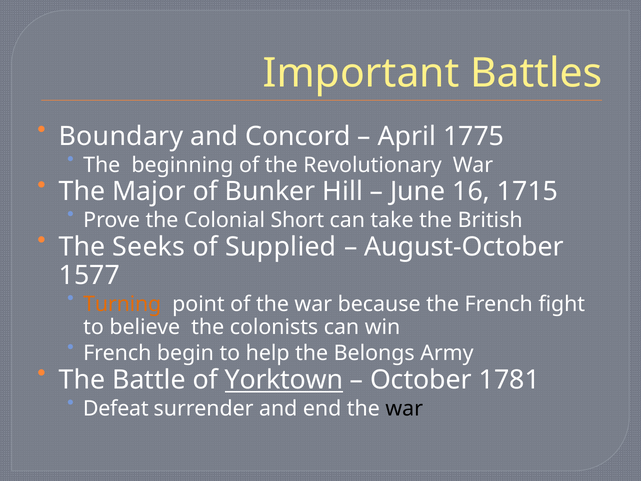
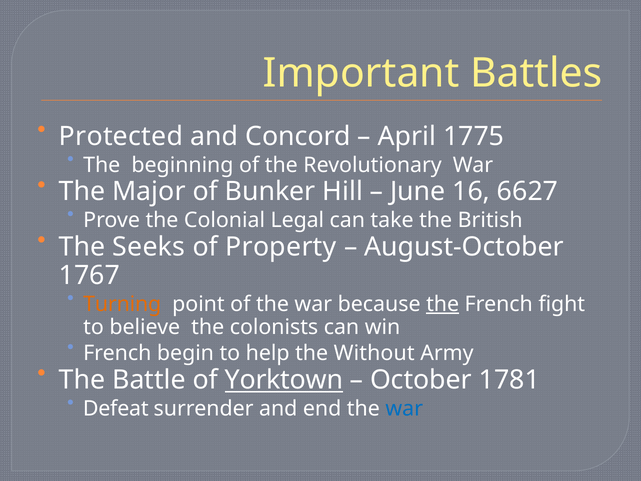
Boundary: Boundary -> Protected
1715: 1715 -> 6627
Short: Short -> Legal
Supplied: Supplied -> Property
1577: 1577 -> 1767
the at (443, 304) underline: none -> present
Belongs: Belongs -> Without
war at (404, 408) colour: black -> blue
